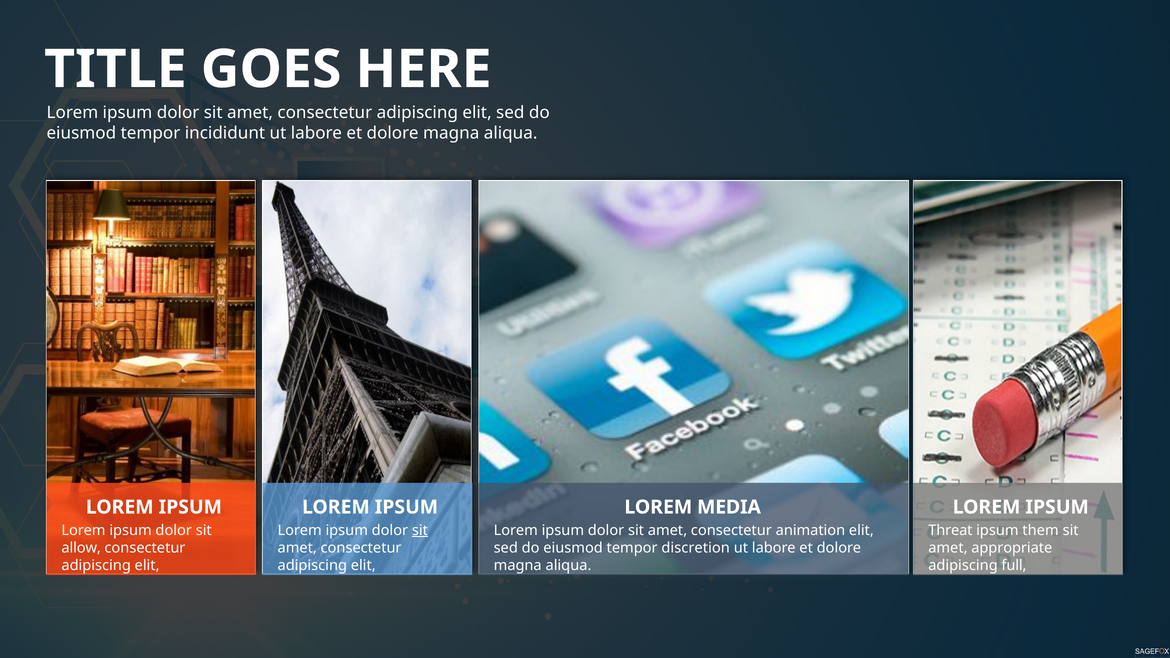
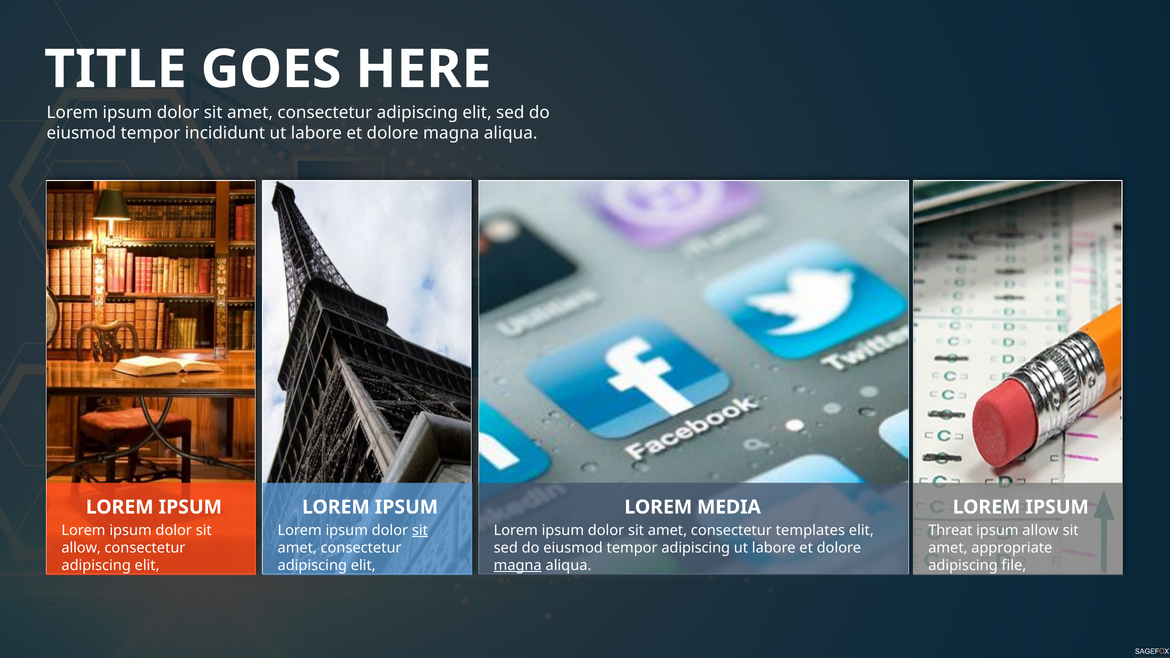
animation: animation -> templates
ipsum them: them -> allow
tempor discretion: discretion -> adipiscing
magna at (518, 565) underline: none -> present
full: full -> file
